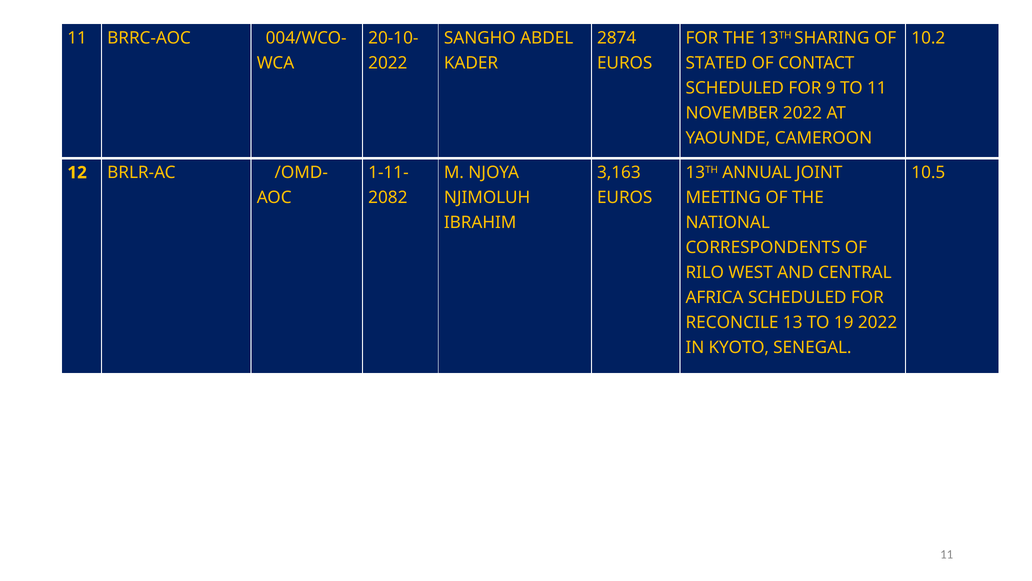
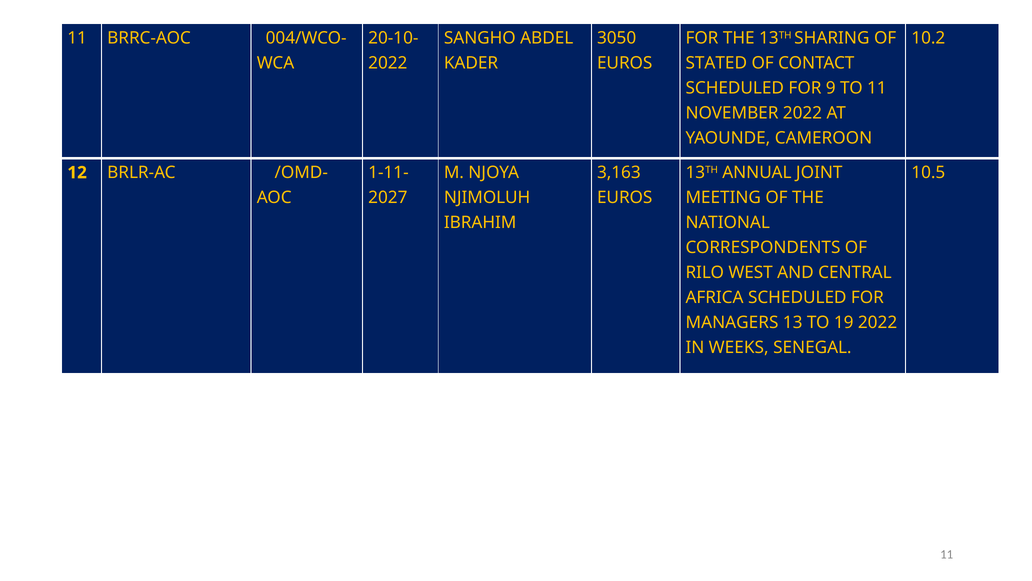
2874: 2874 -> 3050
2082: 2082 -> 2027
RECONCILE: RECONCILE -> MANAGERS
KYOTO: KYOTO -> WEEKS
